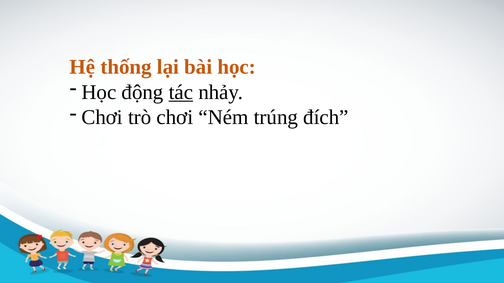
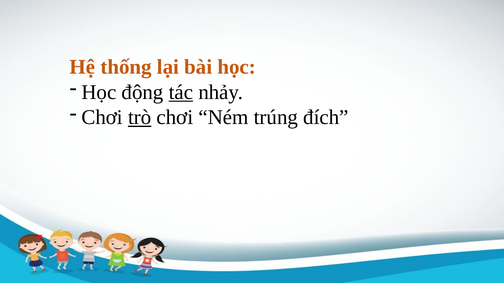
trò underline: none -> present
